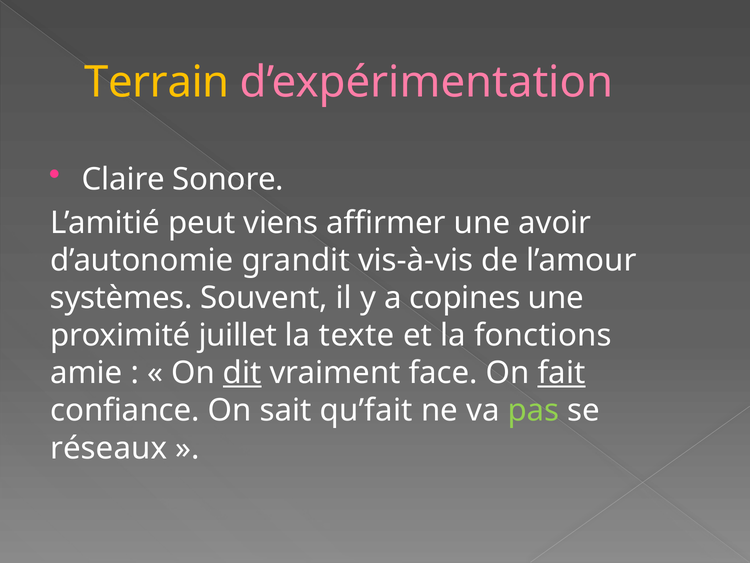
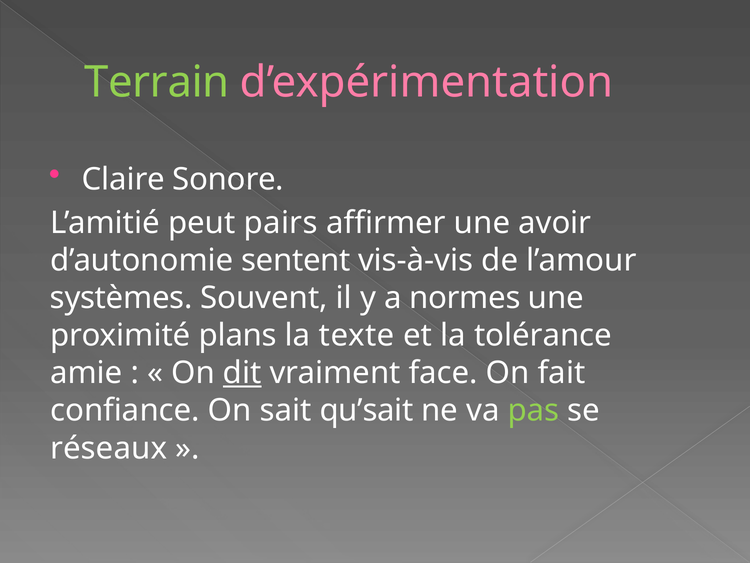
Terrain colour: yellow -> light green
viens: viens -> pairs
grandit: grandit -> sentent
copines: copines -> normes
juillet: juillet -> plans
fonctions: fonctions -> tolérance
fait underline: present -> none
qu’fait: qu’fait -> qu’sait
